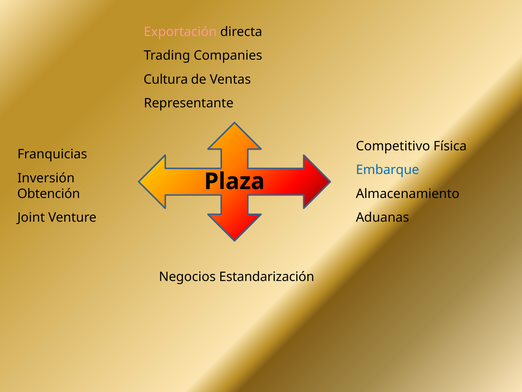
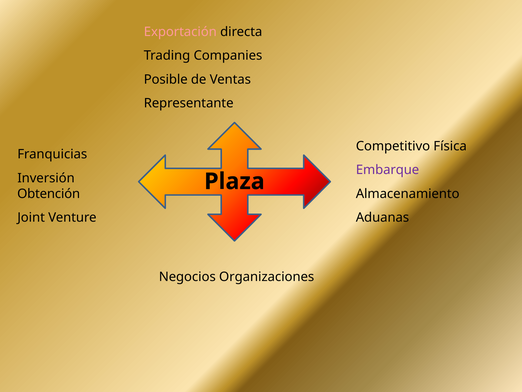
Cultura: Cultura -> Posible
Embarque colour: blue -> purple
Estandarización: Estandarización -> Organizaciones
